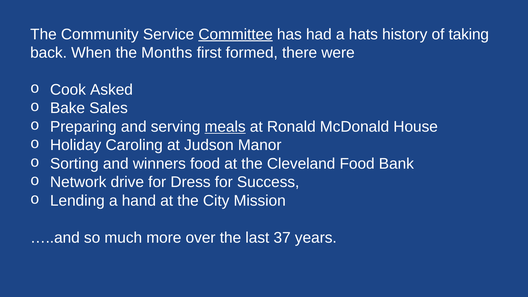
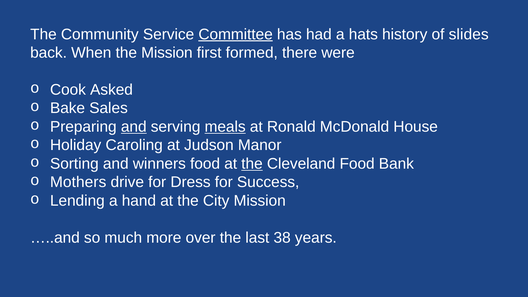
taking: taking -> slides
the Months: Months -> Mission
and at (134, 127) underline: none -> present
the at (252, 164) underline: none -> present
Network: Network -> Mothers
37: 37 -> 38
